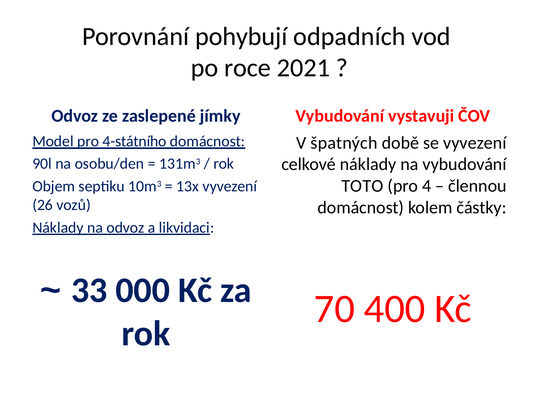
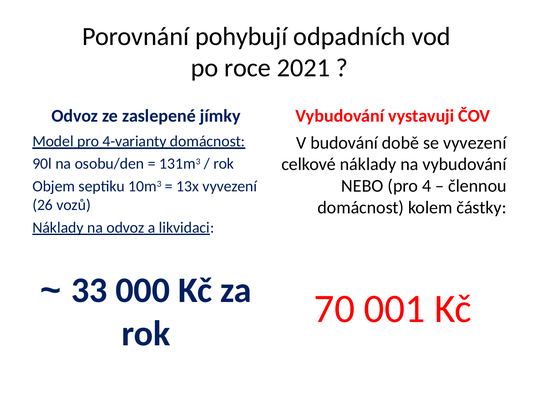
4-státního: 4-státního -> 4-varianty
špatných: špatných -> budování
TOTO: TOTO -> NEBO
400: 400 -> 001
